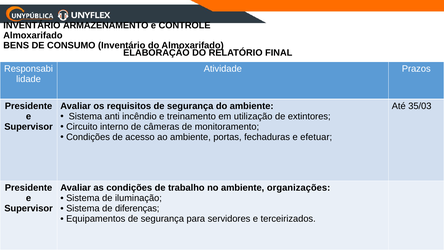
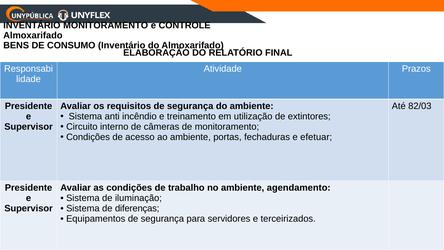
INVENTÁRIO ARMAZENAMENTO: ARMAZENAMENTO -> MONITORAMENTO
35/03: 35/03 -> 82/03
organizações: organizações -> agendamento
